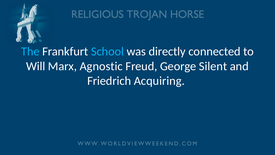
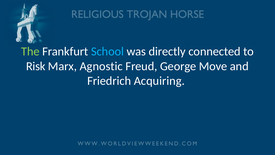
The colour: light blue -> light green
Will: Will -> Risk
Silent: Silent -> Move
